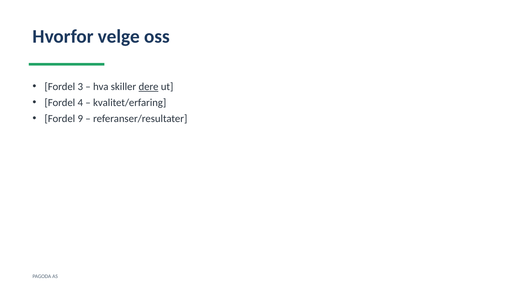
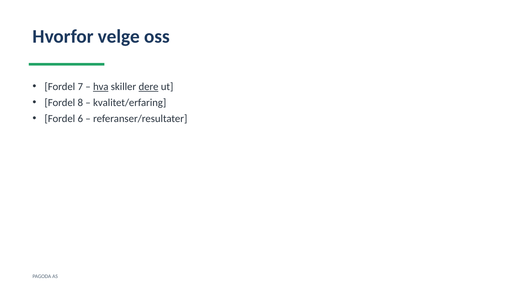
3: 3 -> 7
hva underline: none -> present
4: 4 -> 8
9: 9 -> 6
